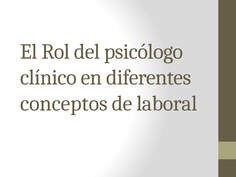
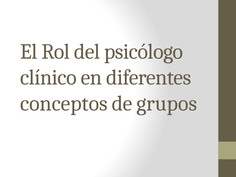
laboral: laboral -> grupos
